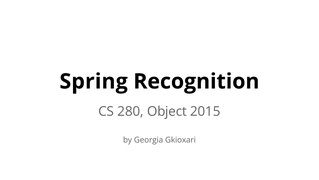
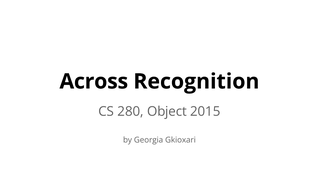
Spring: Spring -> Across
